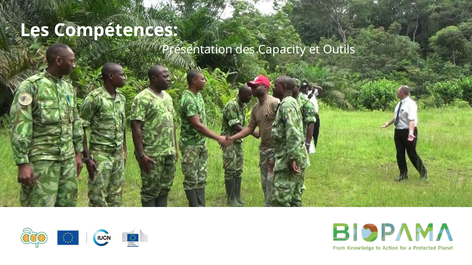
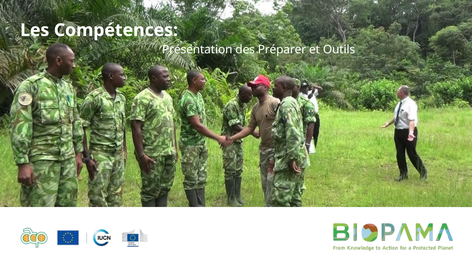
Capacity: Capacity -> Préparer
